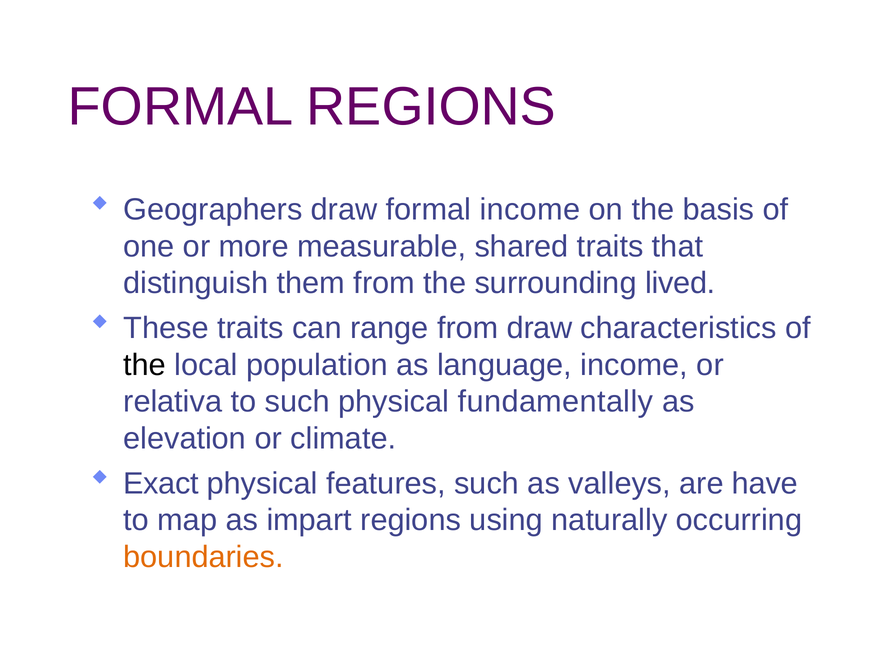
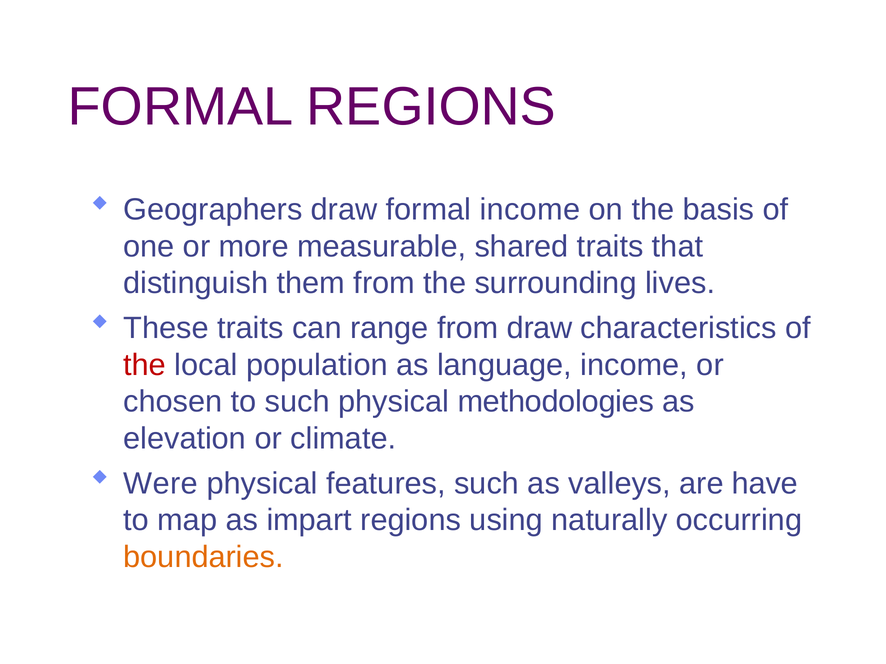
lived: lived -> lives
the at (145, 365) colour: black -> red
relativa: relativa -> chosen
fundamentally: fundamentally -> methodologies
Exact: Exact -> Were
